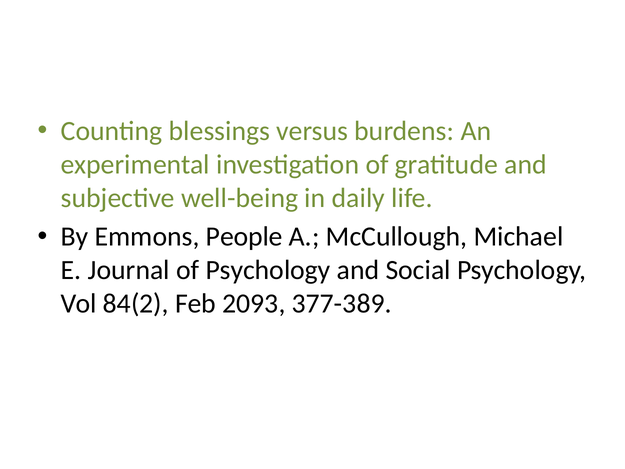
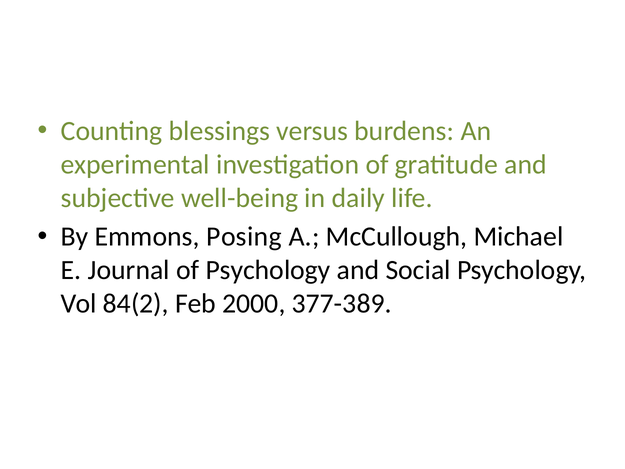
People: People -> Posing
2093: 2093 -> 2000
